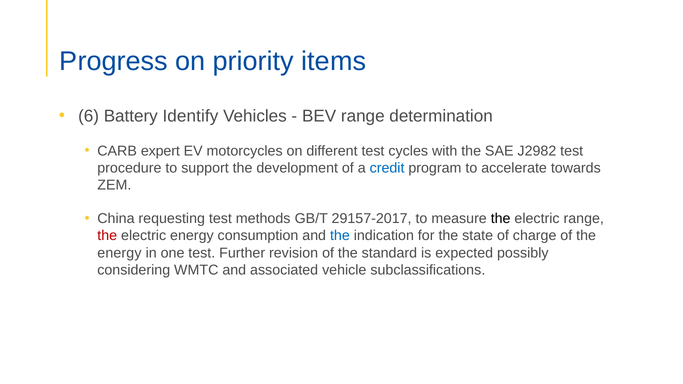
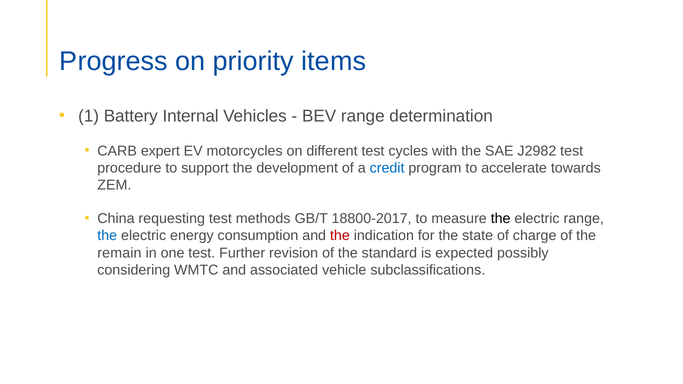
6: 6 -> 1
Identify: Identify -> Internal
29157-2017: 29157-2017 -> 18800-2017
the at (107, 236) colour: red -> blue
the at (340, 236) colour: blue -> red
energy at (119, 253): energy -> remain
